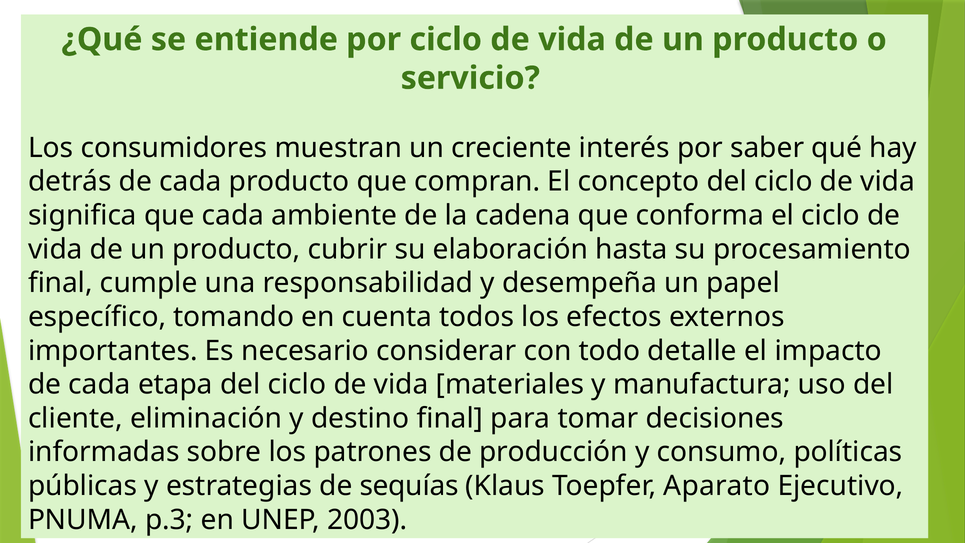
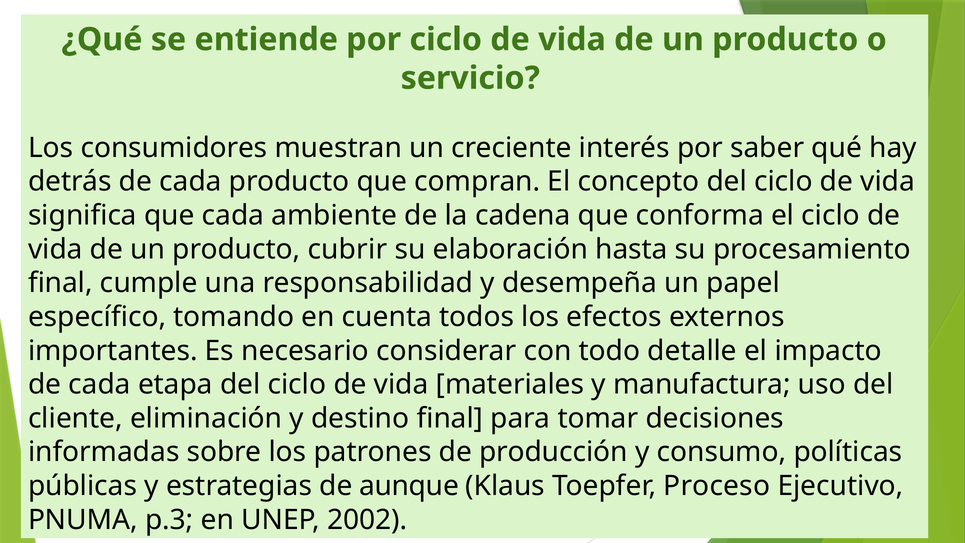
sequías: sequías -> aunque
Aparato: Aparato -> Proceso
2003: 2003 -> 2002
